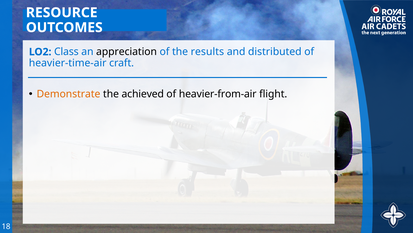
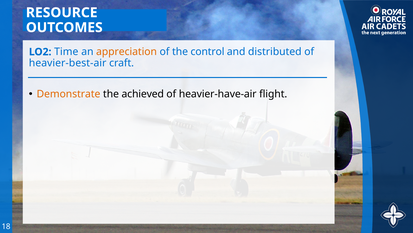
Class: Class -> Time
appreciation colour: black -> orange
results: results -> control
heavier-time-air: heavier-time-air -> heavier-best-air
heavier-from-air: heavier-from-air -> heavier-have-air
